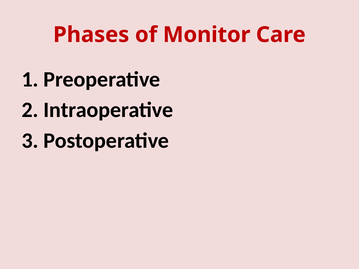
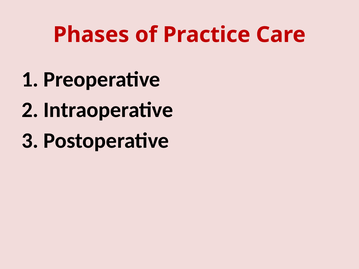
Monitor: Monitor -> Practice
